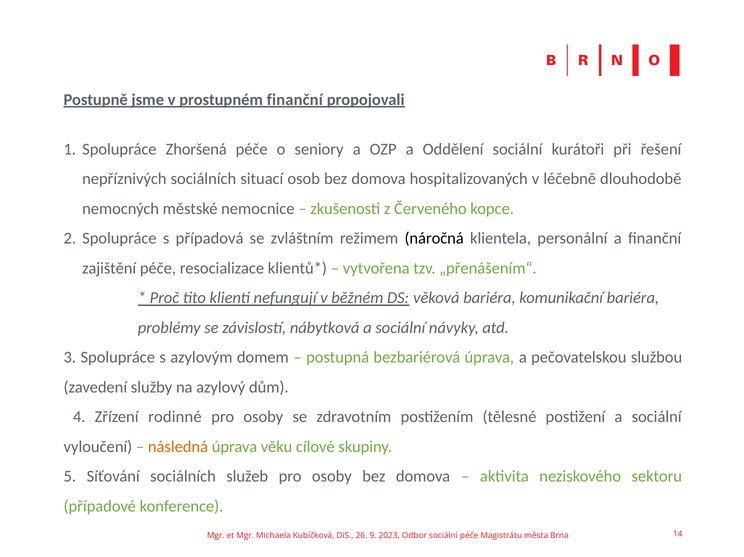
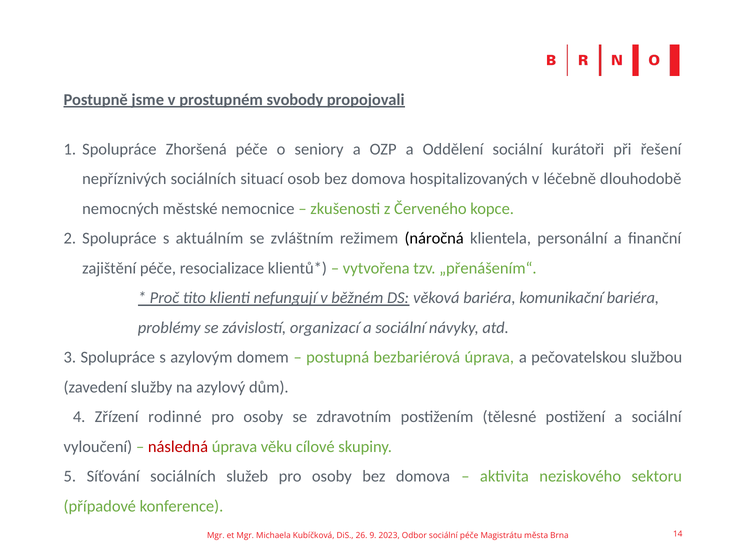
prostupném finanční: finanční -> svobody
případová: případová -> aktuálním
nábytková: nábytková -> organizací
následná colour: orange -> red
